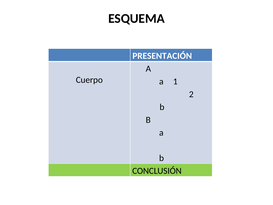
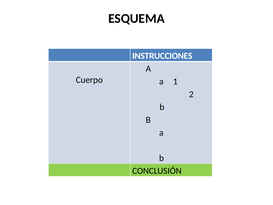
PRESENTACIÓN: PRESENTACIÓN -> INSTRUCCIONES
